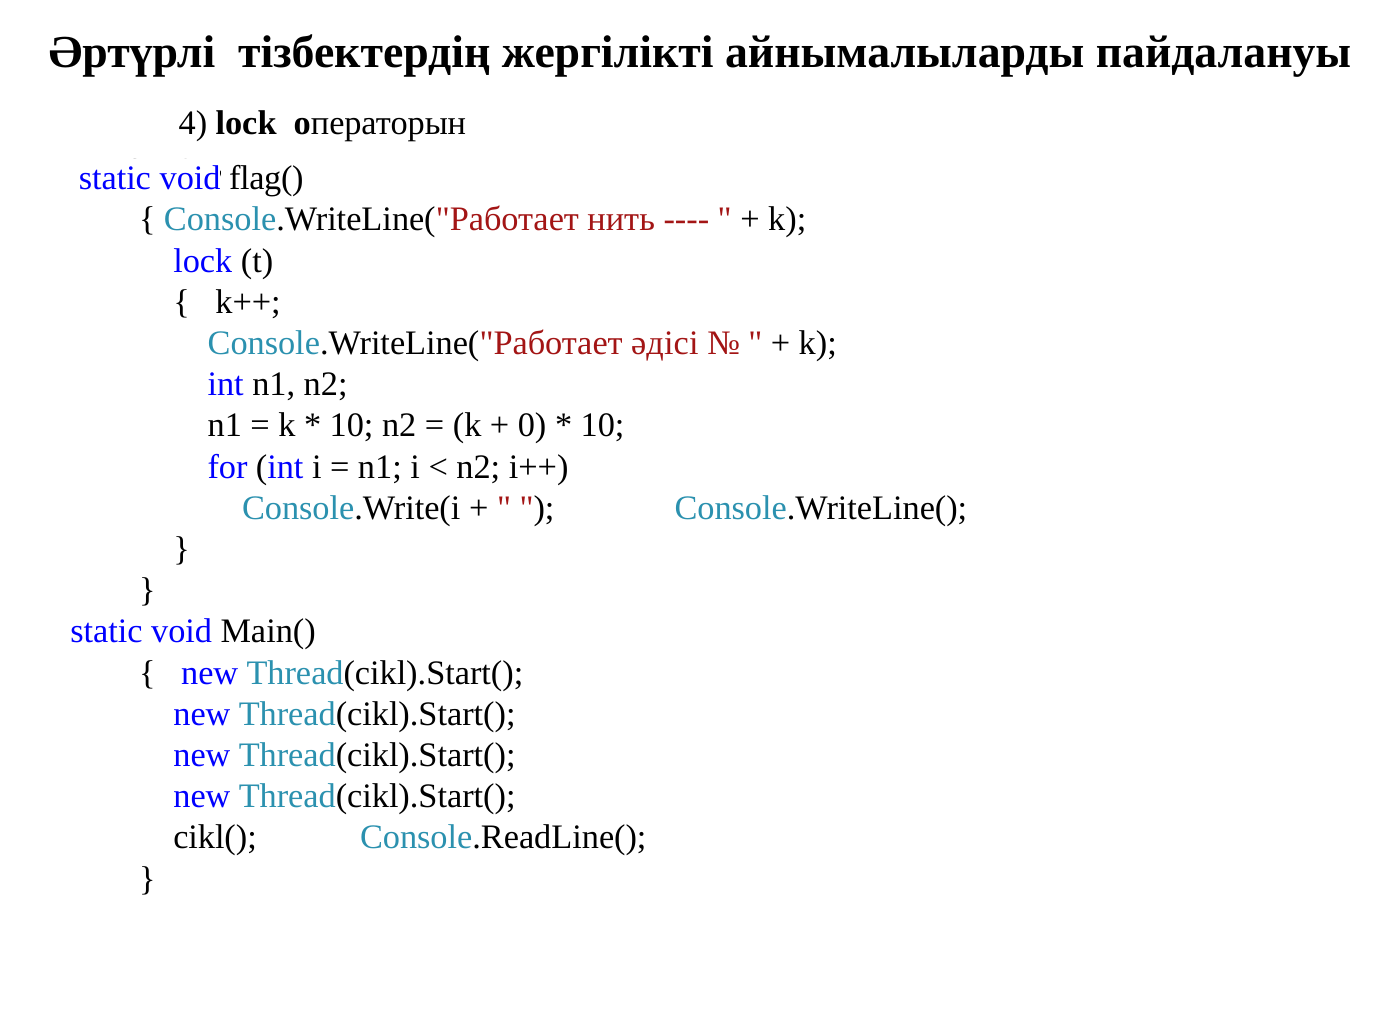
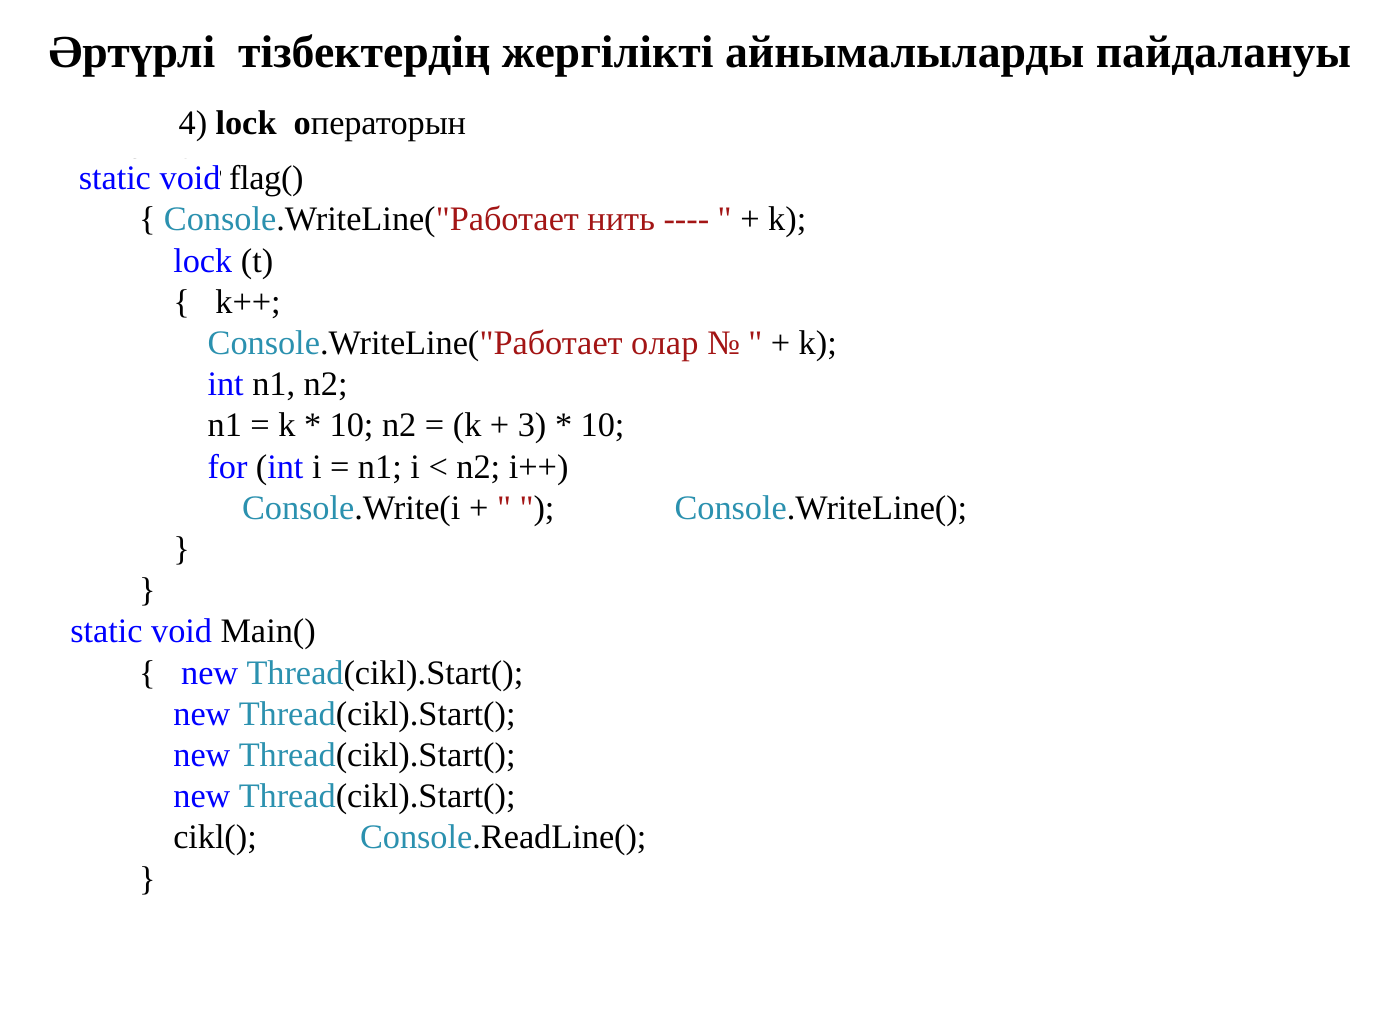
әдісі: әдісі -> олар
0: 0 -> 3
